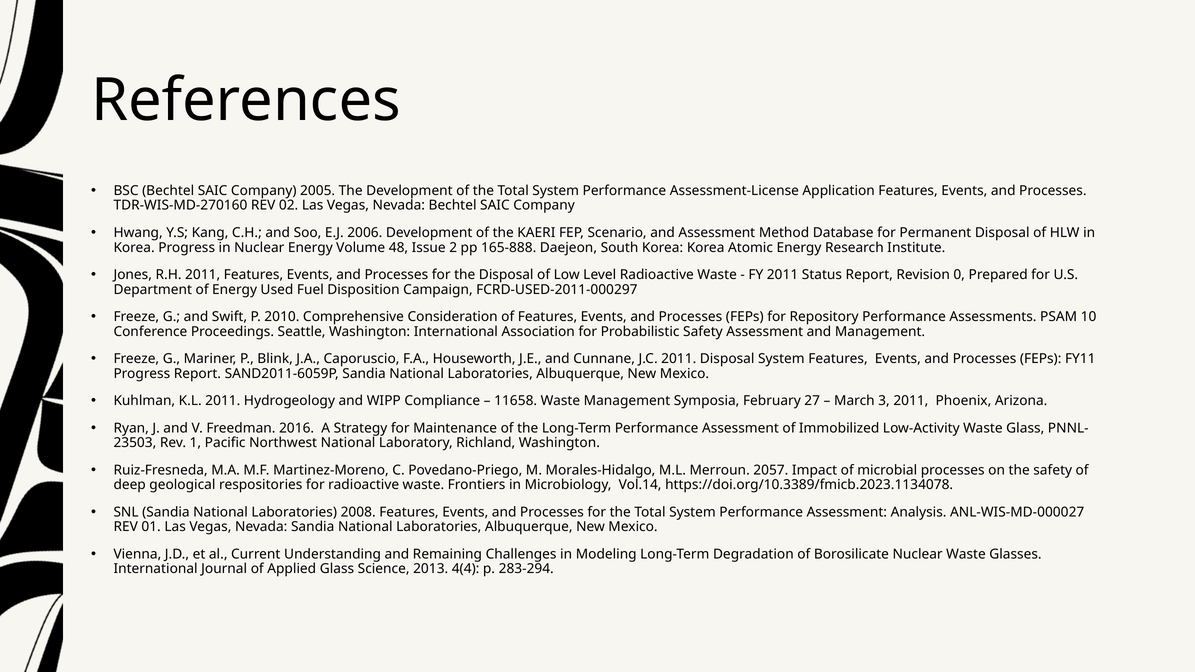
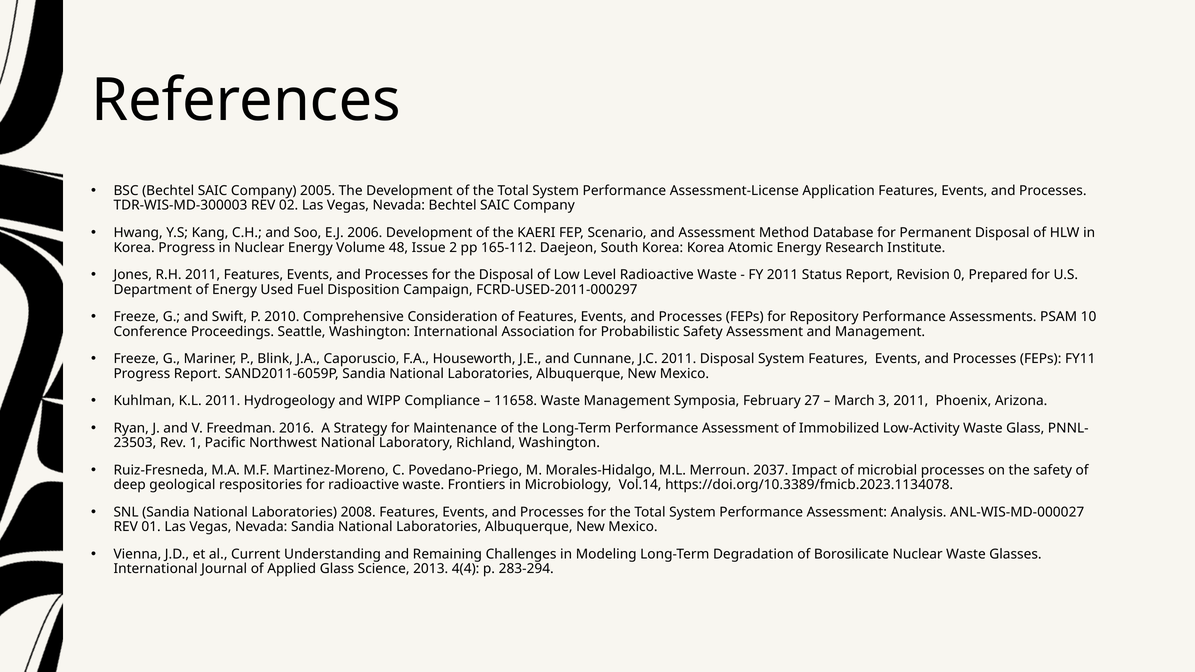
TDR-WIS-MD-270160: TDR-WIS-MD-270160 -> TDR-WIS-MD-300003
165-888: 165-888 -> 165-112
2057: 2057 -> 2037
